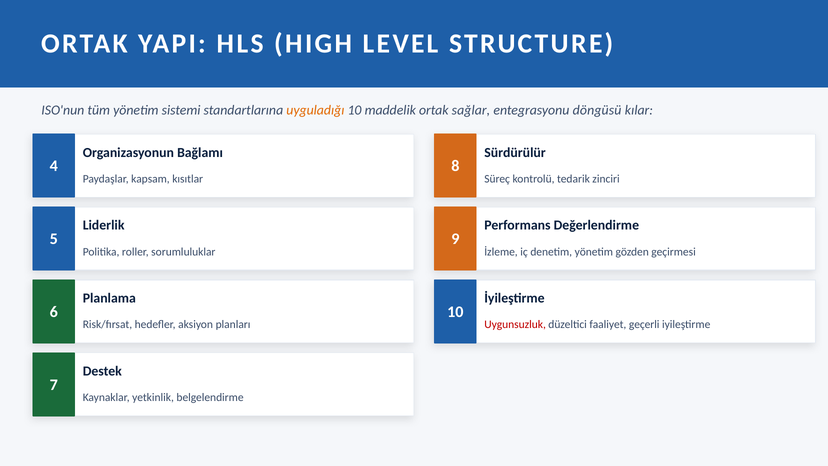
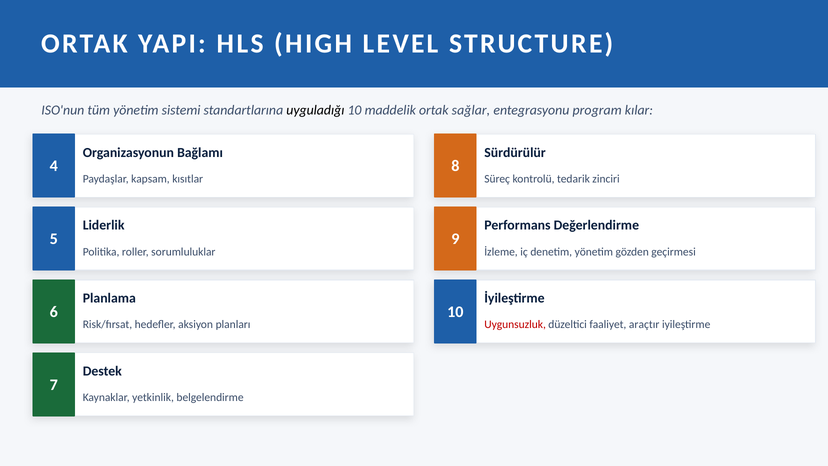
uyguladığı colour: orange -> black
döngüsü: döngüsü -> program
geçerli: geçerli -> araçtır
